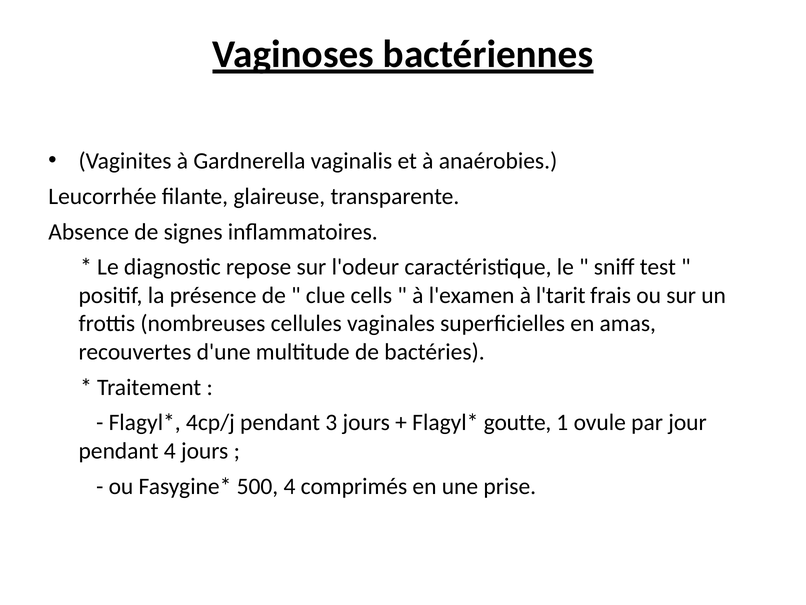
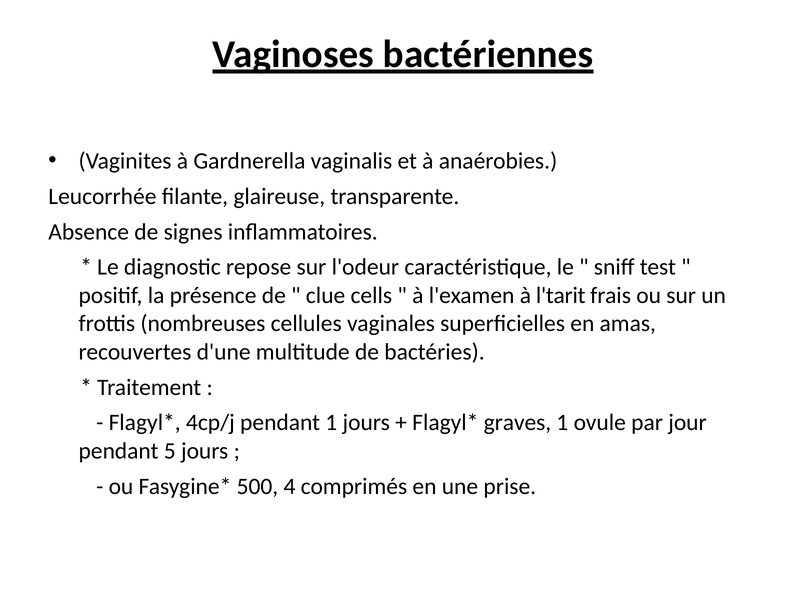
pendant 3: 3 -> 1
goutte: goutte -> graves
pendant 4: 4 -> 5
